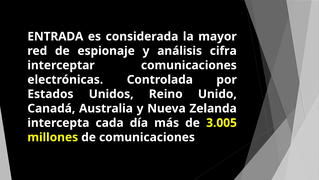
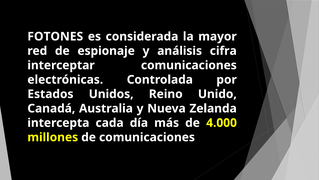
ENTRADA: ENTRADA -> FOTONES
3.005: 3.005 -> 4.000
